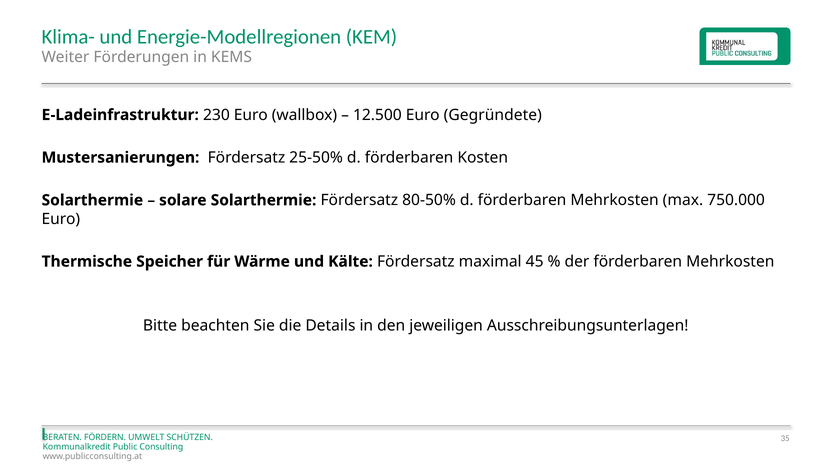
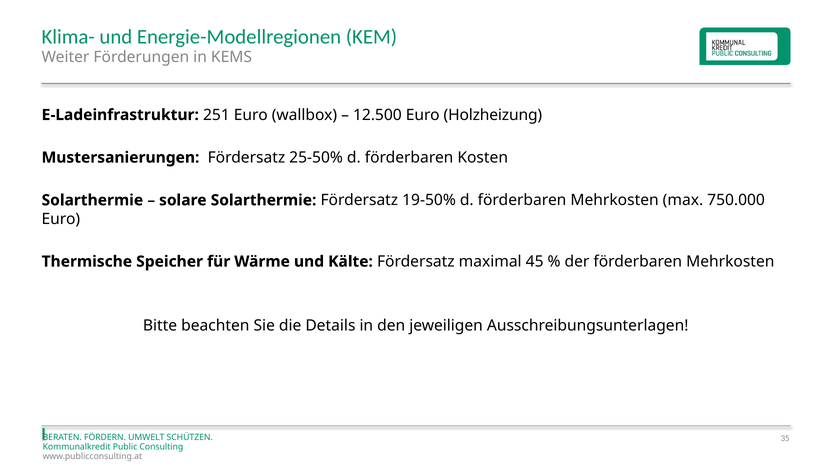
230: 230 -> 251
Gegründete: Gegründete -> Holzheizung
80-50%: 80-50% -> 19-50%
